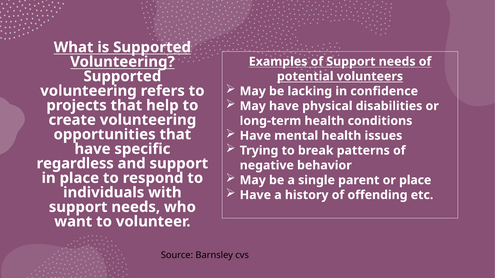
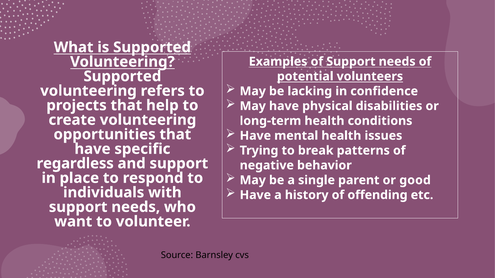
or place: place -> good
